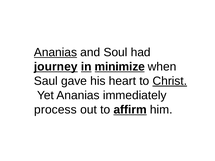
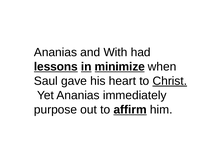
Ananias at (55, 52) underline: present -> none
Soul: Soul -> With
journey: journey -> lessons
process: process -> purpose
